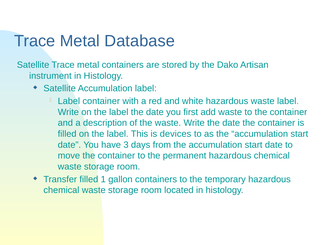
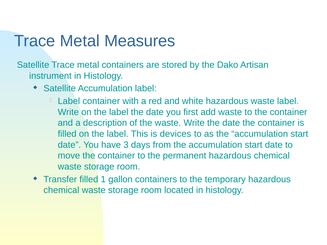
Database: Database -> Measures
